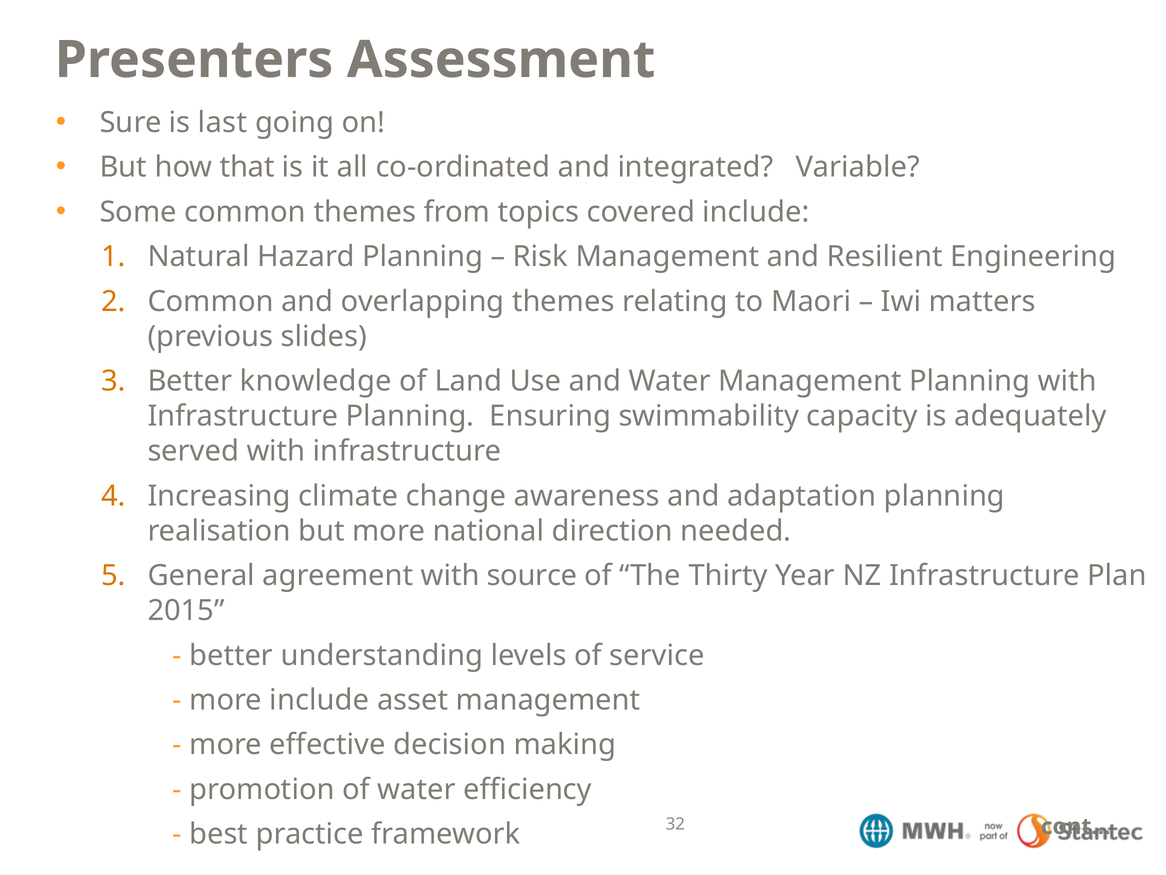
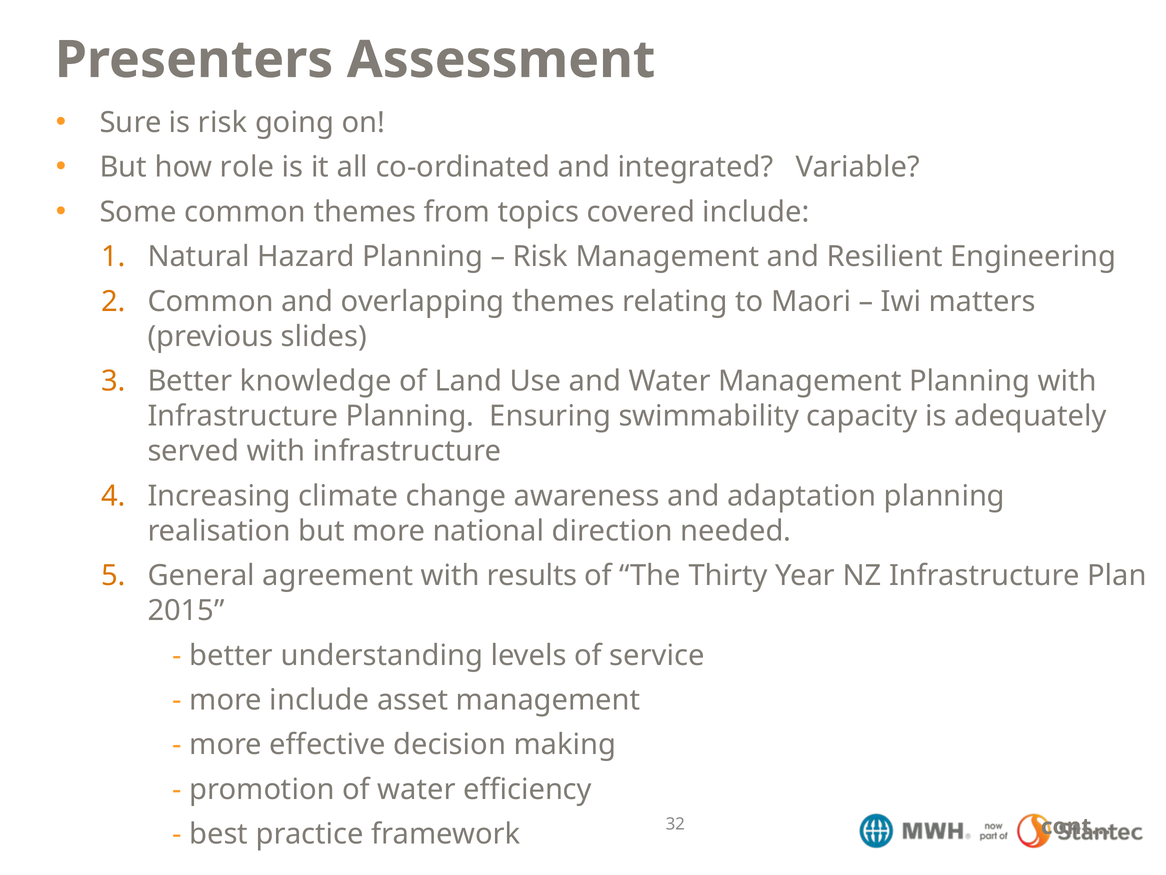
is last: last -> risk
that: that -> role
source: source -> results
